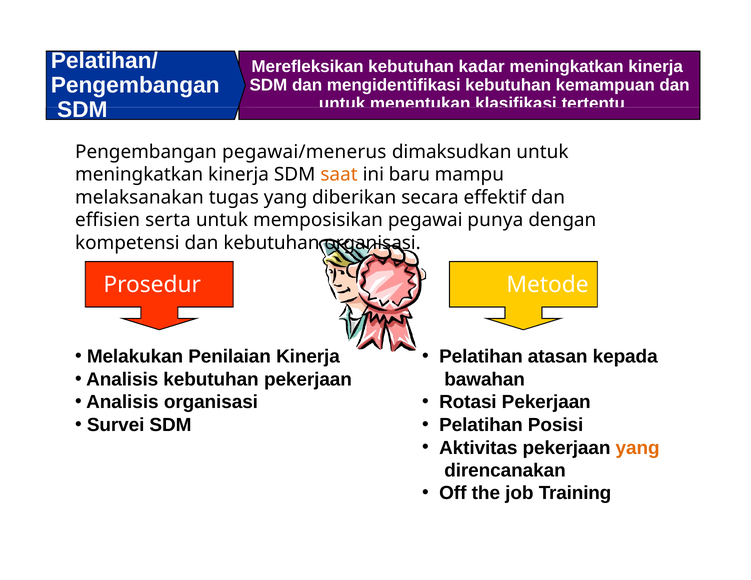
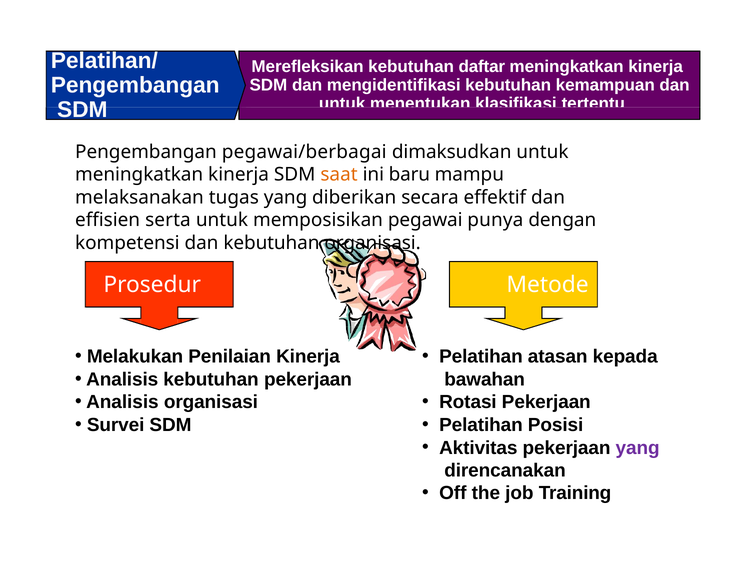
kadar: kadar -> daftar
pegawai/menerus: pegawai/menerus -> pegawai/berbagai
yang at (638, 448) colour: orange -> purple
